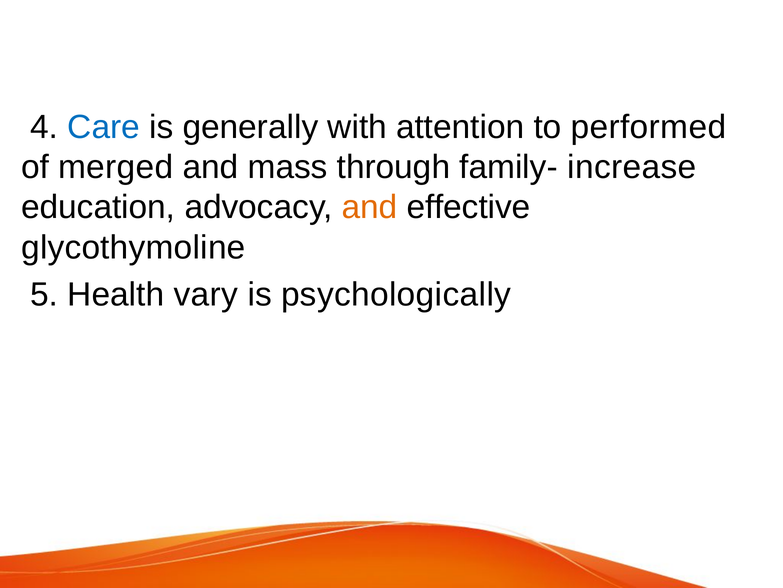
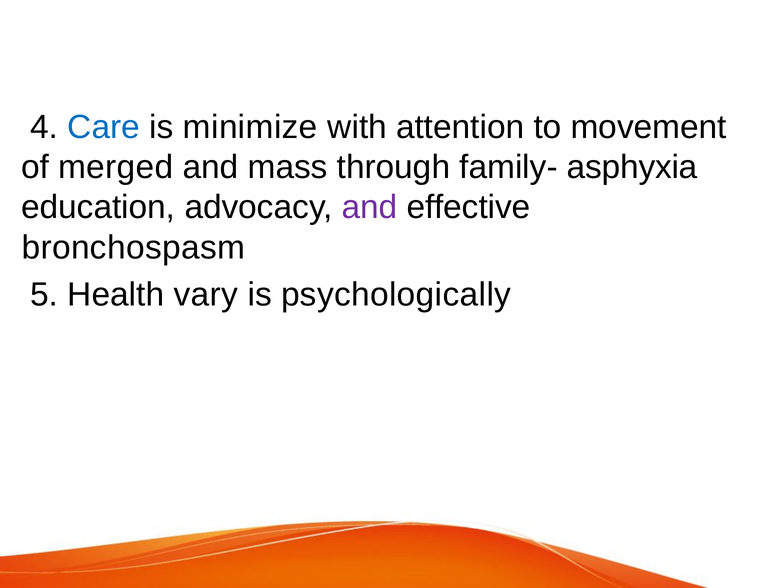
generally: generally -> minimize
performed: performed -> movement
increase: increase -> asphyxia
and at (370, 207) colour: orange -> purple
glycothymoline: glycothymoline -> bronchospasm
